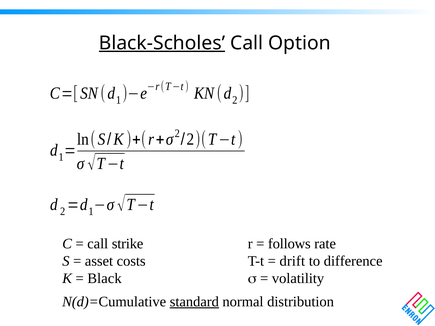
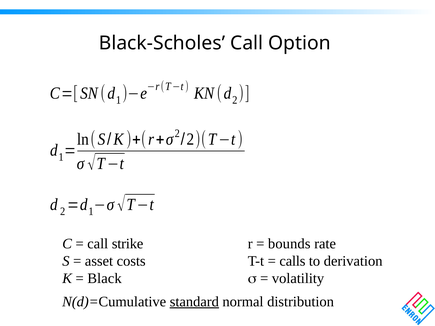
Black-Scholes underline: present -> none
follows: follows -> bounds
drift: drift -> calls
difference: difference -> derivation
